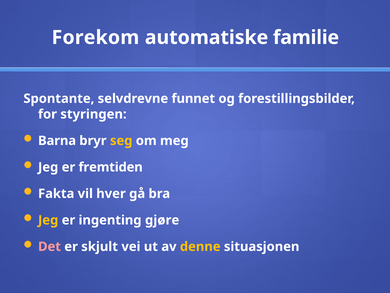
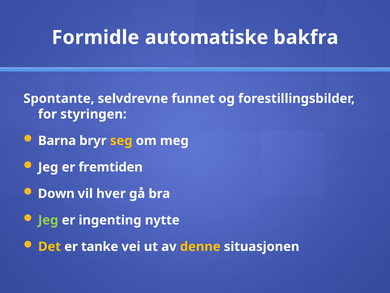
Forekom: Forekom -> Formidle
familie: familie -> bakfra
Fakta: Fakta -> Down
Jeg at (48, 220) colour: yellow -> light green
gjøre: gjøre -> nytte
Det colour: pink -> yellow
skjult: skjult -> tanke
